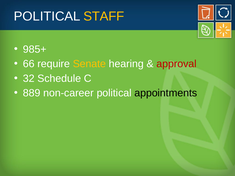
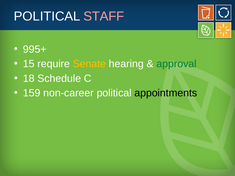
STAFF colour: yellow -> pink
985+: 985+ -> 995+
66: 66 -> 15
approval colour: red -> green
32: 32 -> 18
889: 889 -> 159
